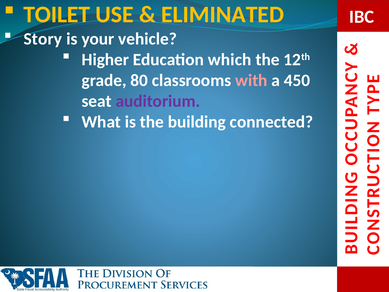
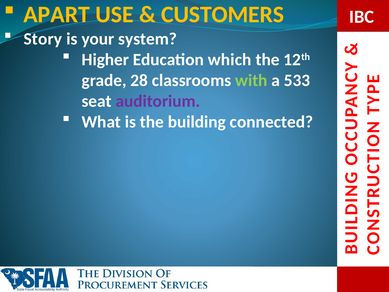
TOILET: TOILET -> APART
ELIMINATED: ELIMINATED -> CUSTOMERS
vehicle: vehicle -> system
80: 80 -> 28
with colour: pink -> light green
450: 450 -> 533
